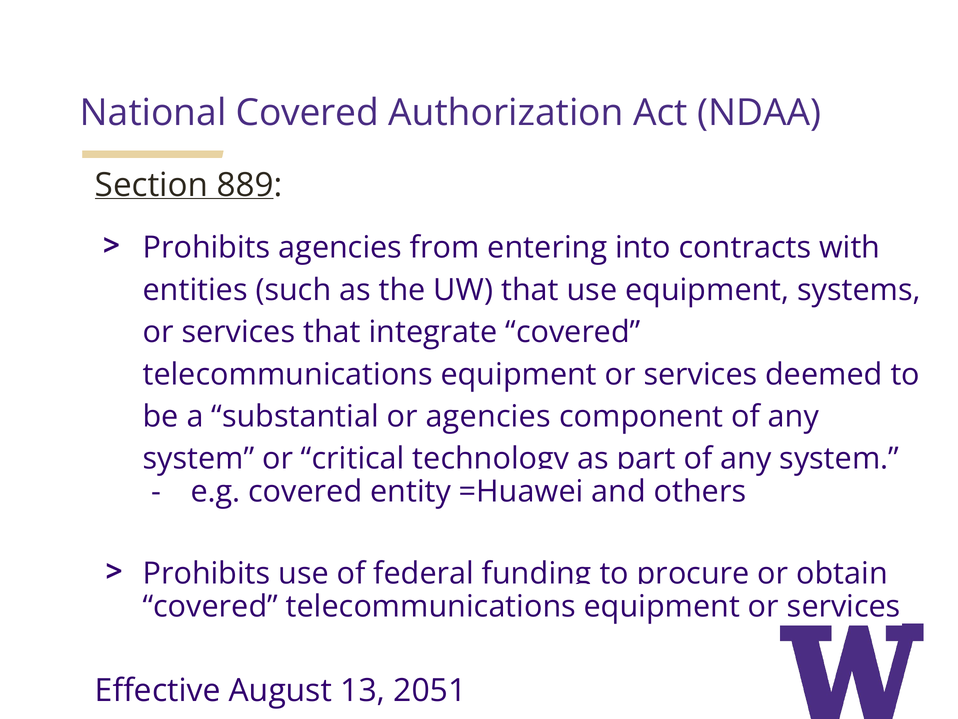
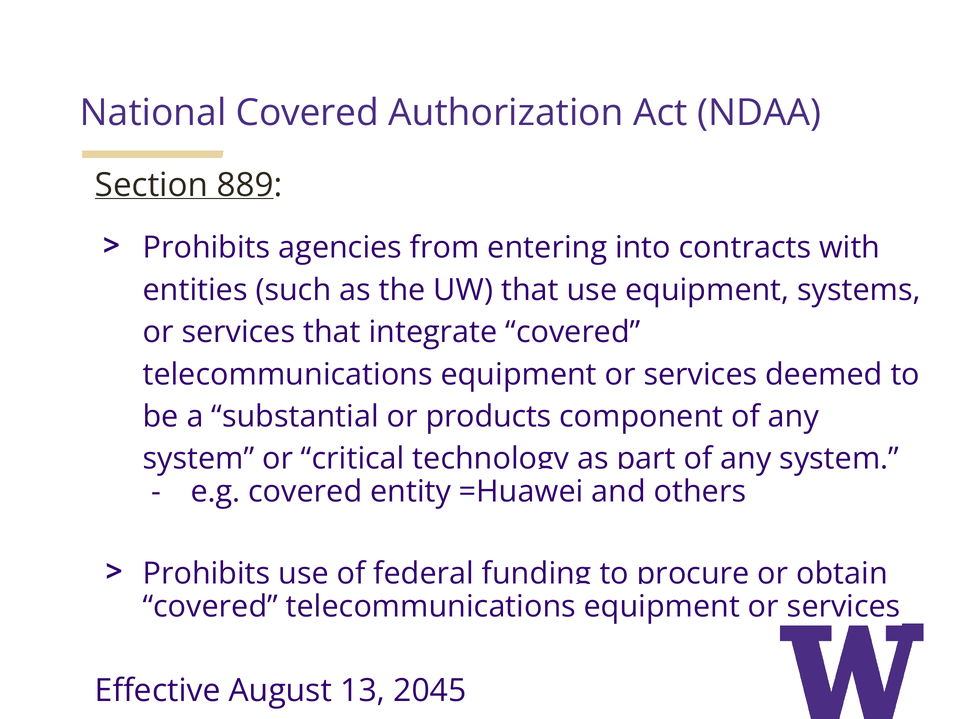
or agencies: agencies -> products
2051: 2051 -> 2045
